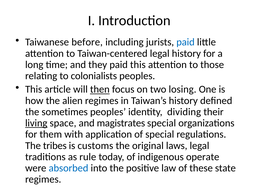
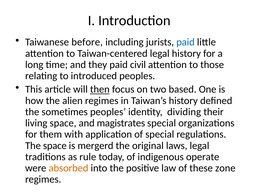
paid this: this -> civil
colonialists: colonialists -> introduced
losing: losing -> based
living underline: present -> none
The tribes: tribes -> space
customs: customs -> mergerd
absorbed colour: blue -> orange
state: state -> zone
